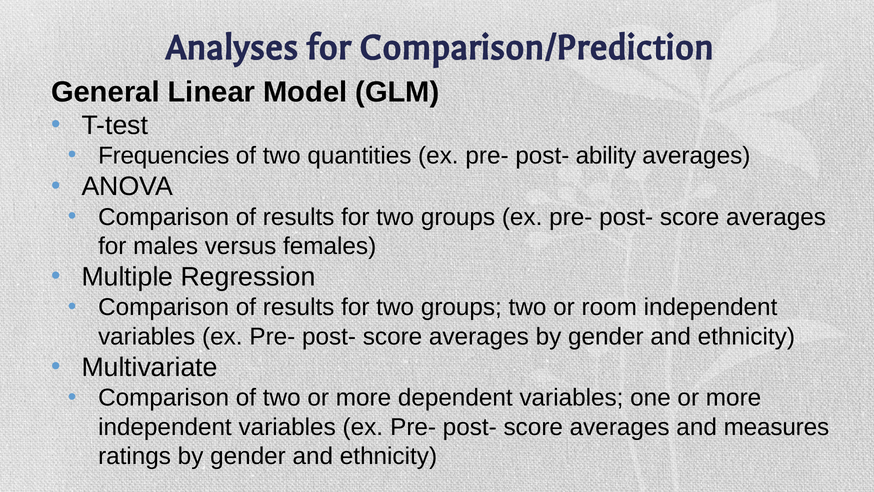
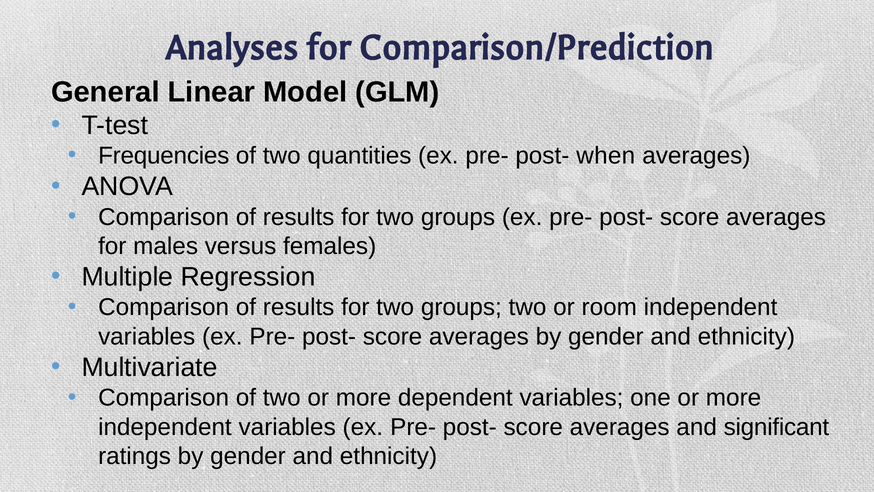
ability: ability -> when
measures: measures -> significant
